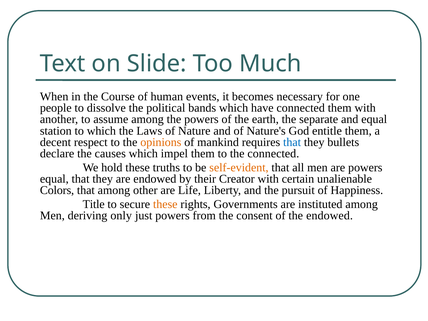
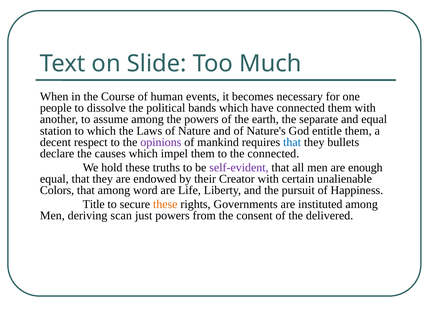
opinions colour: orange -> purple
self-evident colour: orange -> purple
are powers: powers -> enough
other: other -> word
only: only -> scan
the endowed: endowed -> delivered
